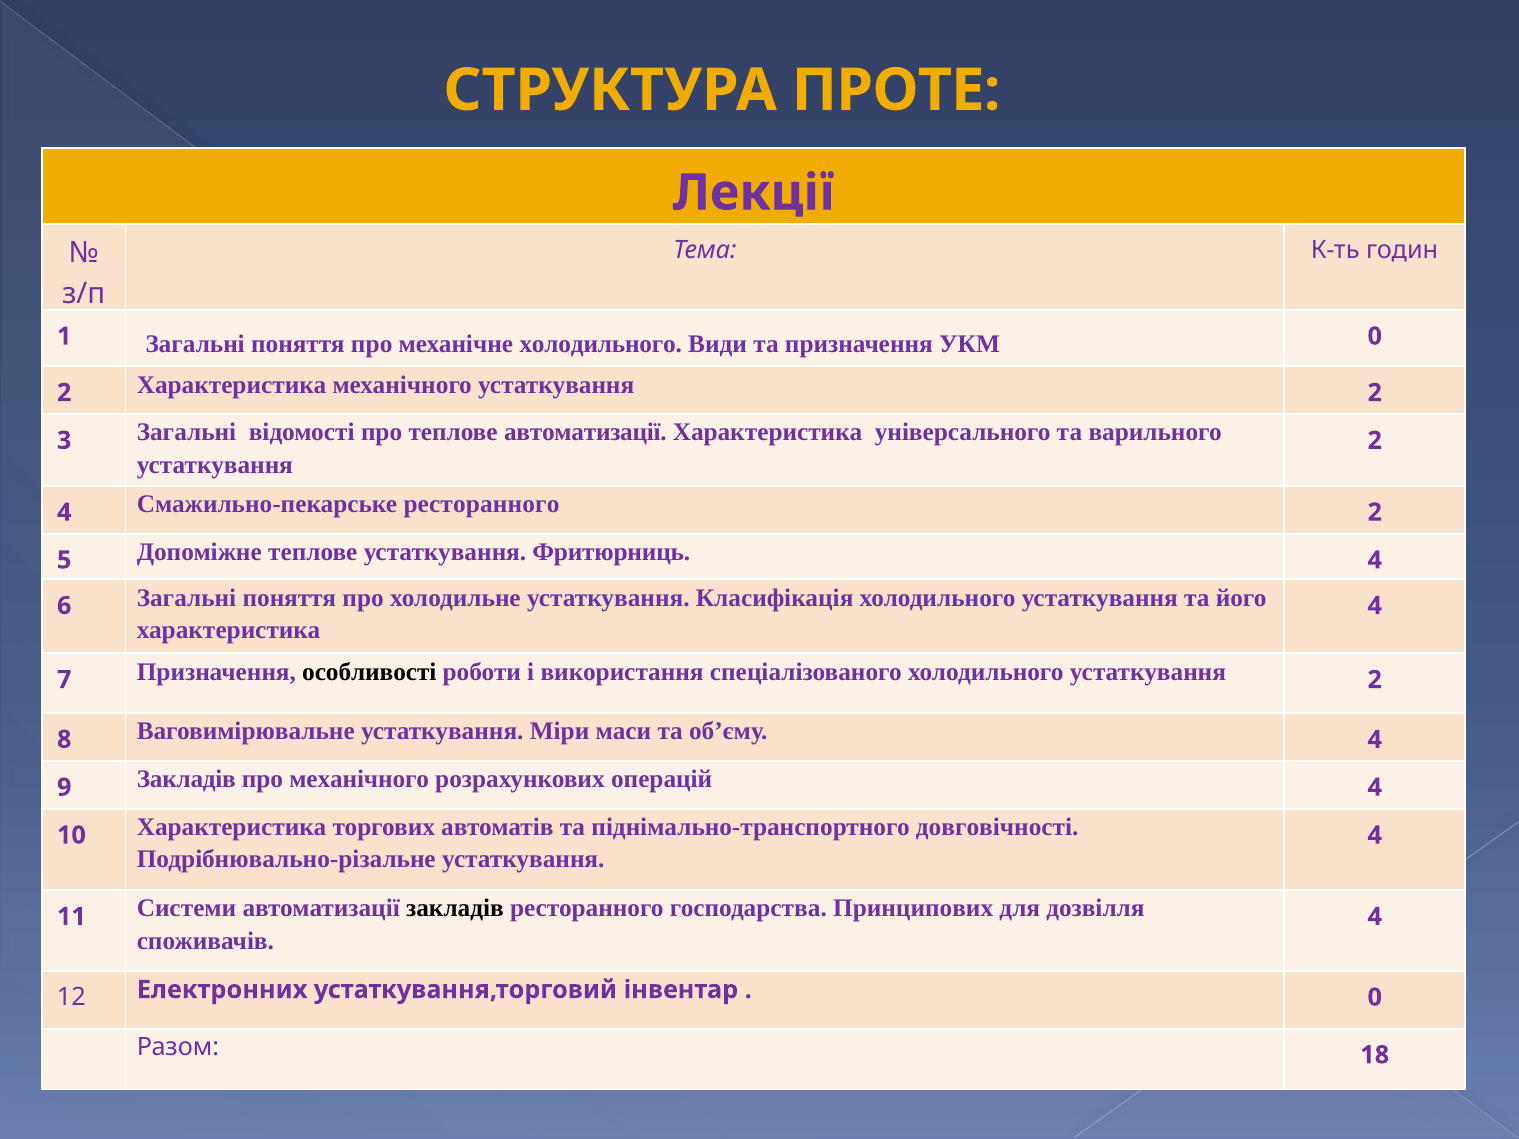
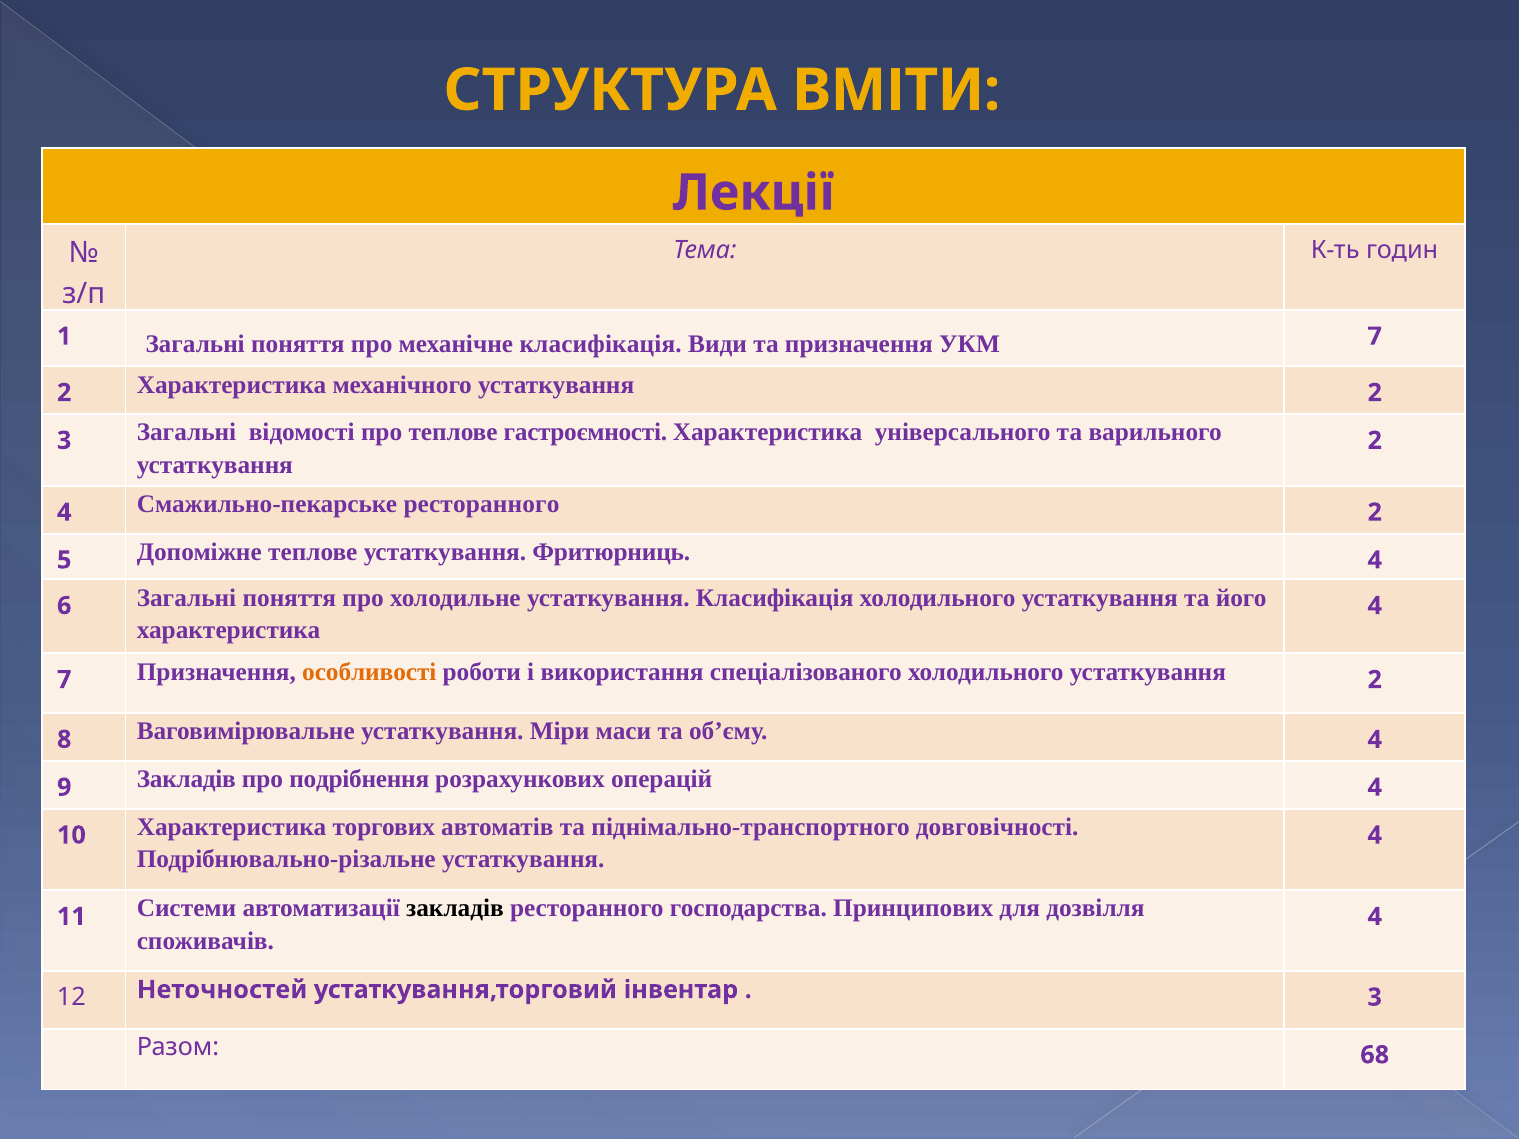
ПРОТЕ: ПРОТЕ -> ВМІТИ
механічне холодильного: холодильного -> класифікація
УКМ 0: 0 -> 7
теплове автоматизації: автоматизації -> гастроємності
особливості colour: black -> orange
про механічного: механічного -> подрібнення
Електронних: Електронних -> Неточностей
0 at (1375, 997): 0 -> 3
18: 18 -> 68
